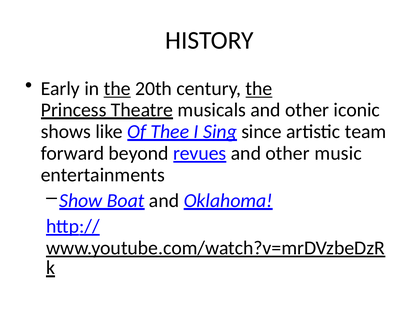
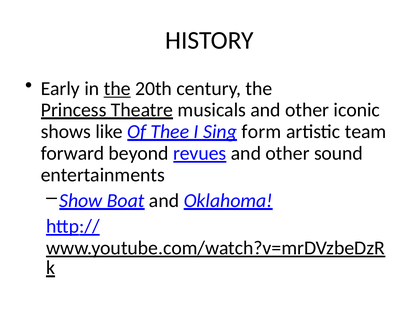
the at (259, 89) underline: present -> none
since: since -> form
music: music -> sound
